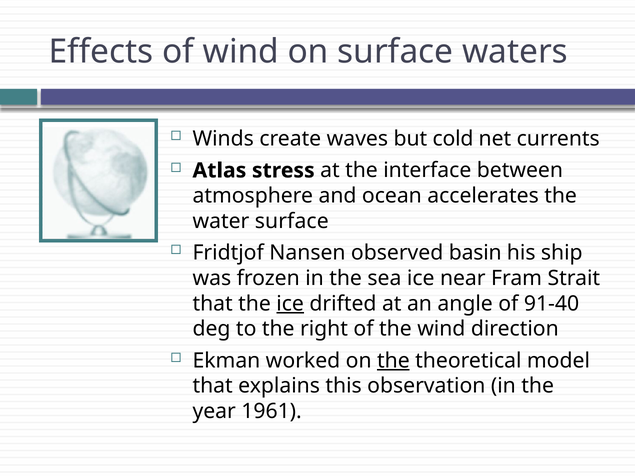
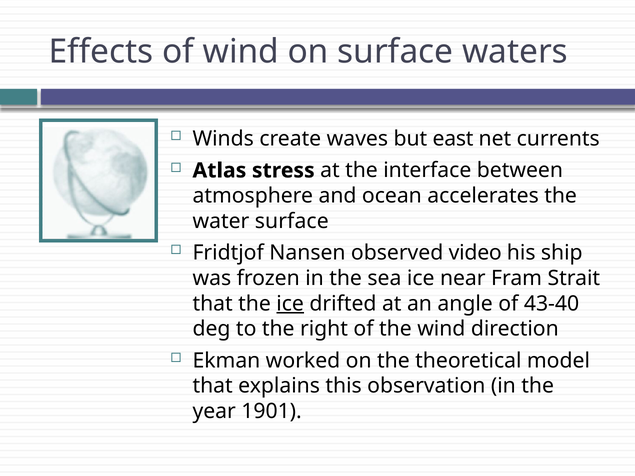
cold: cold -> east
basin: basin -> video
91-40: 91-40 -> 43-40
the at (393, 361) underline: present -> none
1961: 1961 -> 1901
